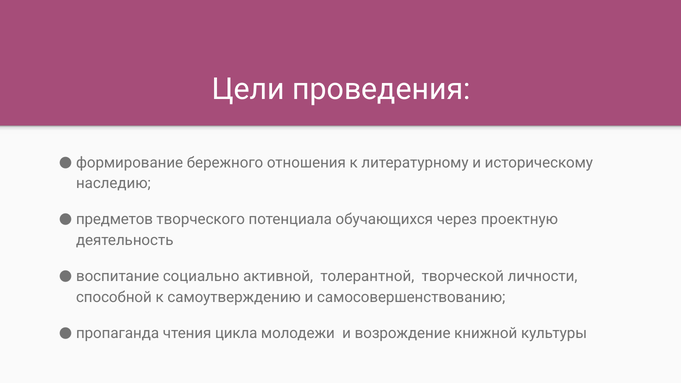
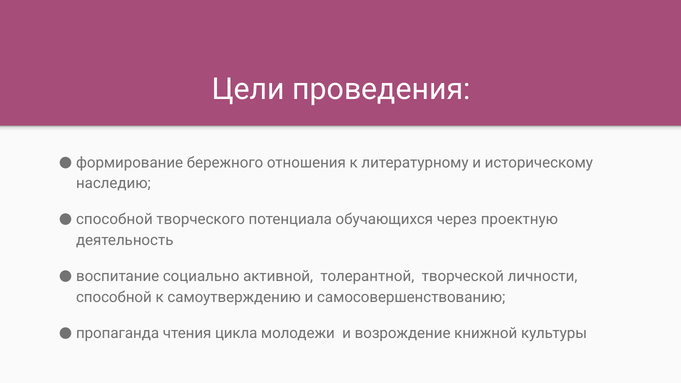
предметов at (114, 219): предметов -> способной
